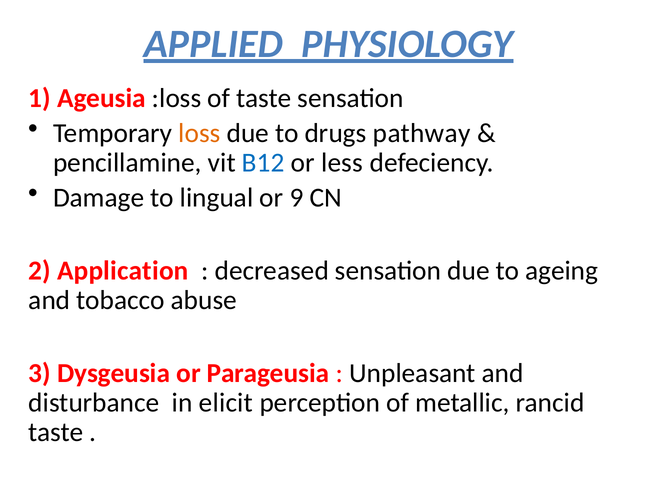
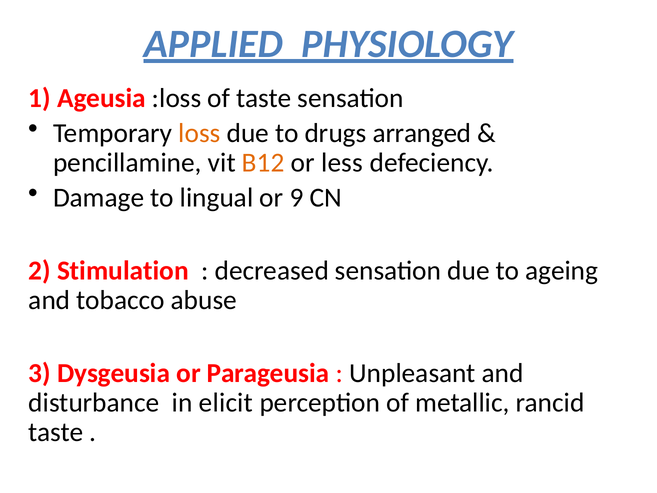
pathway: pathway -> arranged
B12 colour: blue -> orange
Application: Application -> Stimulation
